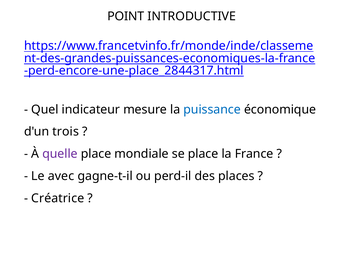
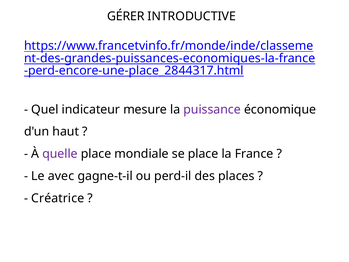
POINT: POINT -> GÉRER
puissance colour: blue -> purple
trois: trois -> haut
